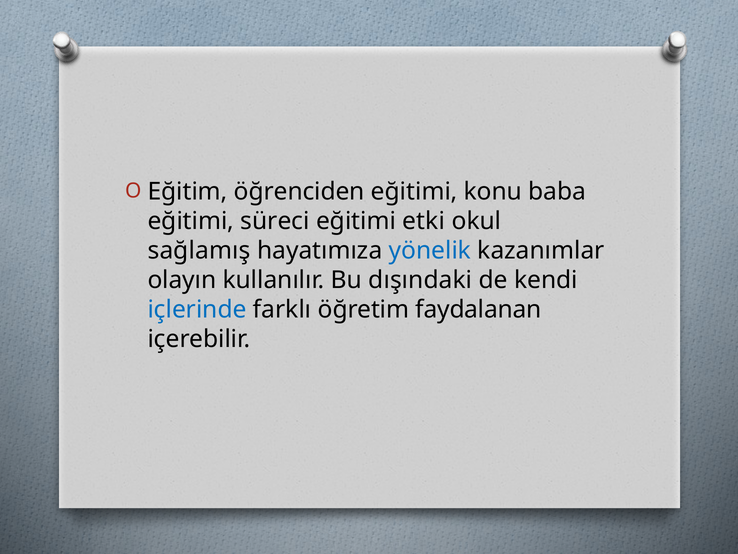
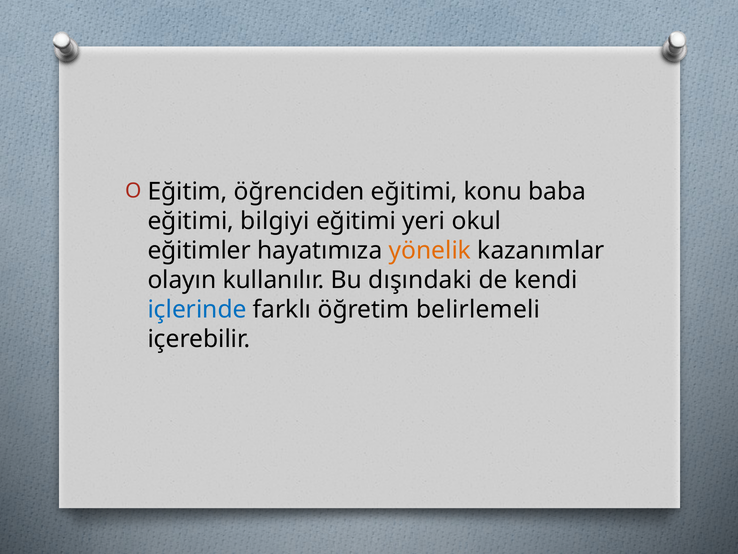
süreci: süreci -> bilgiyi
etki: etki -> yeri
sağlamış: sağlamış -> eğitimler
yönelik colour: blue -> orange
faydalanan: faydalanan -> belirlemeli
